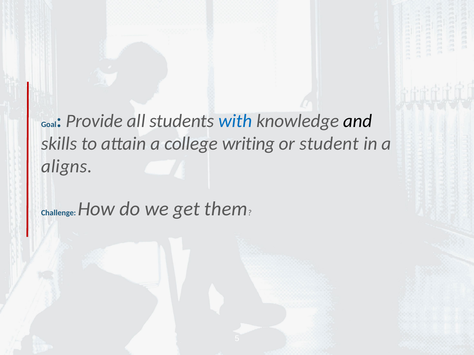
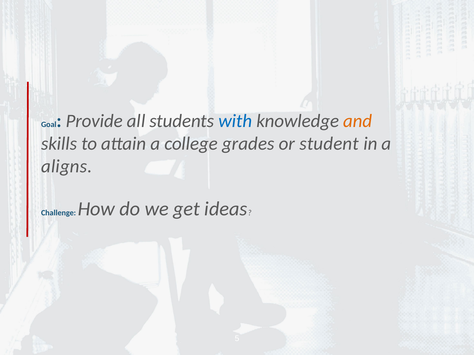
and colour: black -> orange
writing: writing -> grades
them: them -> ideas
